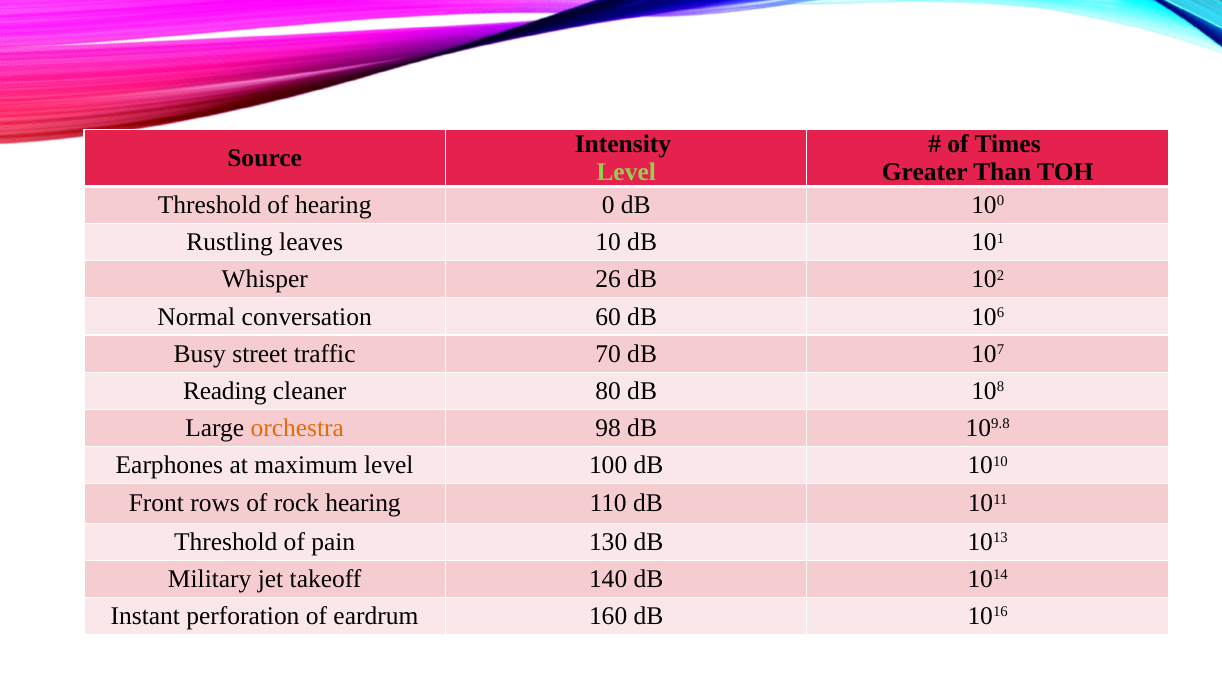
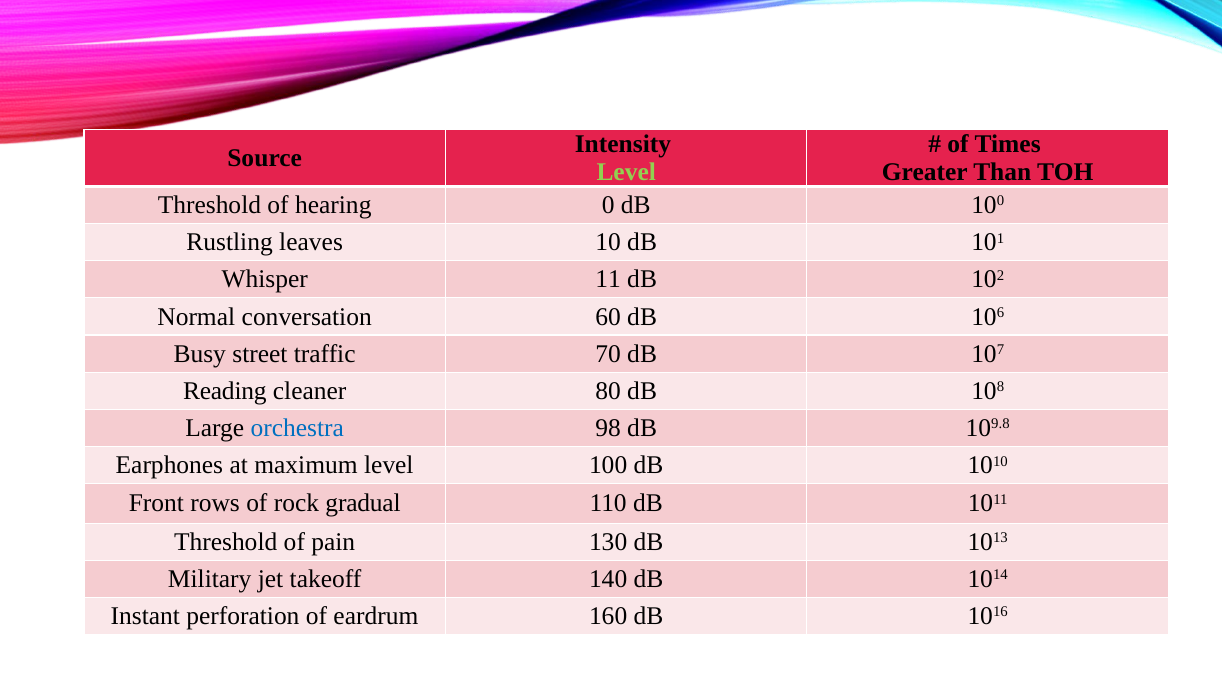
26: 26 -> 11
orchestra colour: orange -> blue
rock hearing: hearing -> gradual
